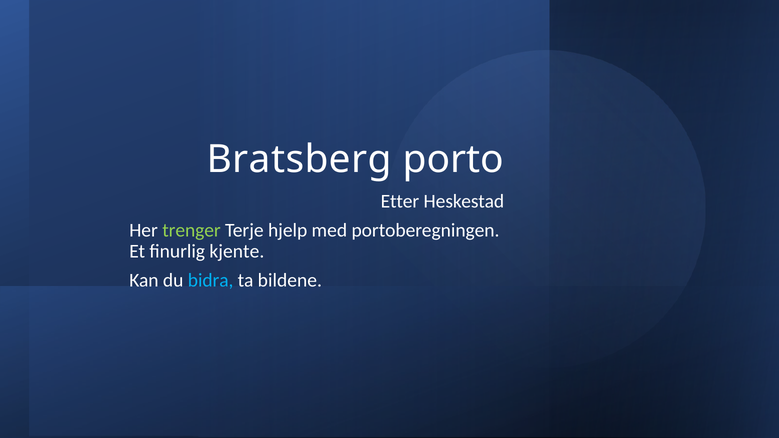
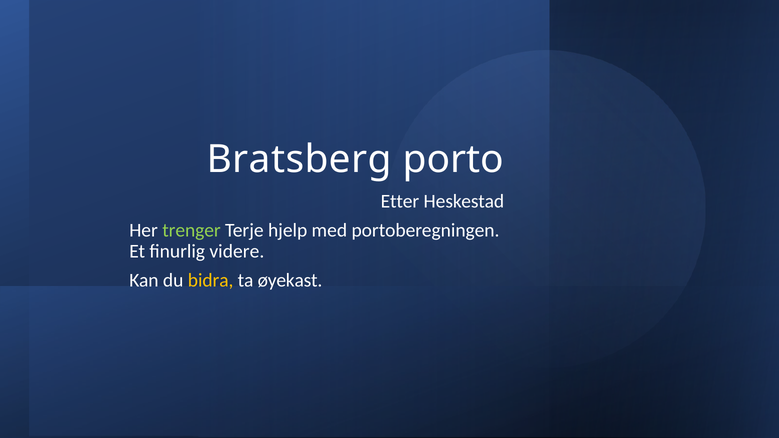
kjente: kjente -> videre
bidra colour: light blue -> yellow
bildene: bildene -> øyekast
